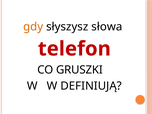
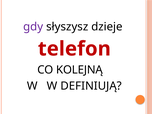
gdy colour: orange -> purple
słowa: słowa -> dzieje
GRUSZKI: GRUSZKI -> KOLEJNĄ
